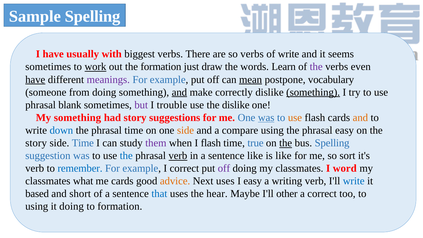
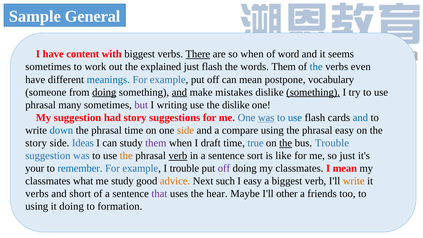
Sample Spelling: Spelling -> General
usually: usually -> content
There underline: none -> present
so verbs: verbs -> when
of write: write -> word
work underline: present -> none
the formation: formation -> explained
just draw: draw -> flash
words Learn: Learn -> Them
the at (316, 67) colour: purple -> blue
have at (35, 80) underline: present -> none
meanings colour: purple -> blue
mean at (251, 80) underline: present -> none
doing at (104, 92) underline: none -> present
correctly: correctly -> mistakes
blank: blank -> many
trouble: trouble -> writing
My something: something -> suggestion
use at (295, 118) colour: orange -> blue
and at (360, 118) colour: orange -> blue
side Time: Time -> Ideas
I flash: flash -> draft
bus Spelling: Spelling -> Trouble
the at (126, 156) colour: blue -> orange
sentence like: like -> sort
so sort: sort -> just
verb at (35, 168): verb -> your
I correct: correct -> trouble
I word: word -> mean
me cards: cards -> study
Next uses: uses -> such
a writing: writing -> biggest
write at (354, 181) colour: blue -> orange
based at (37, 194): based -> verbs
that colour: blue -> purple
a correct: correct -> friends
